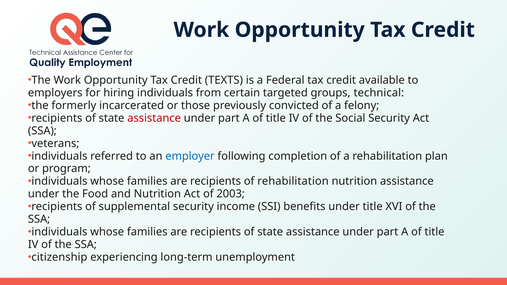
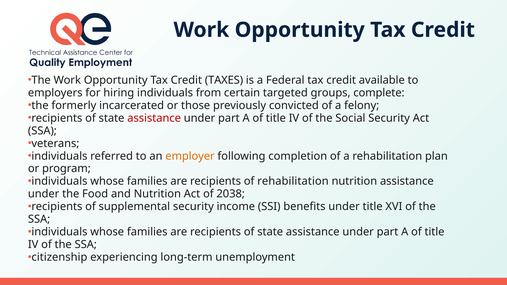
TEXTS: TEXTS -> TAXES
technical: technical -> complete
employer colour: blue -> orange
2003: 2003 -> 2038
